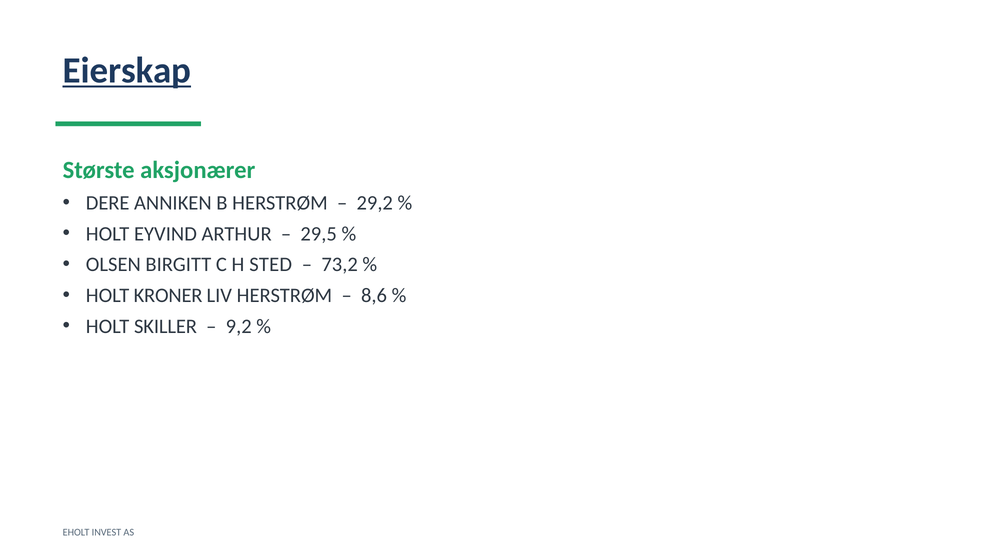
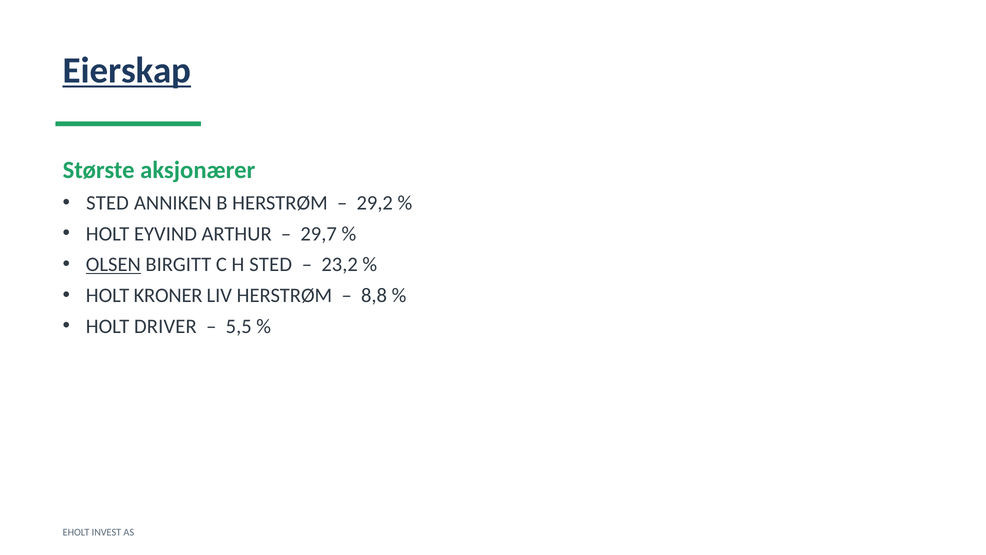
DERE at (108, 203): DERE -> STED
29,5: 29,5 -> 29,7
OLSEN underline: none -> present
73,2: 73,2 -> 23,2
8,6: 8,6 -> 8,8
SKILLER: SKILLER -> DRIVER
9,2: 9,2 -> 5,5
